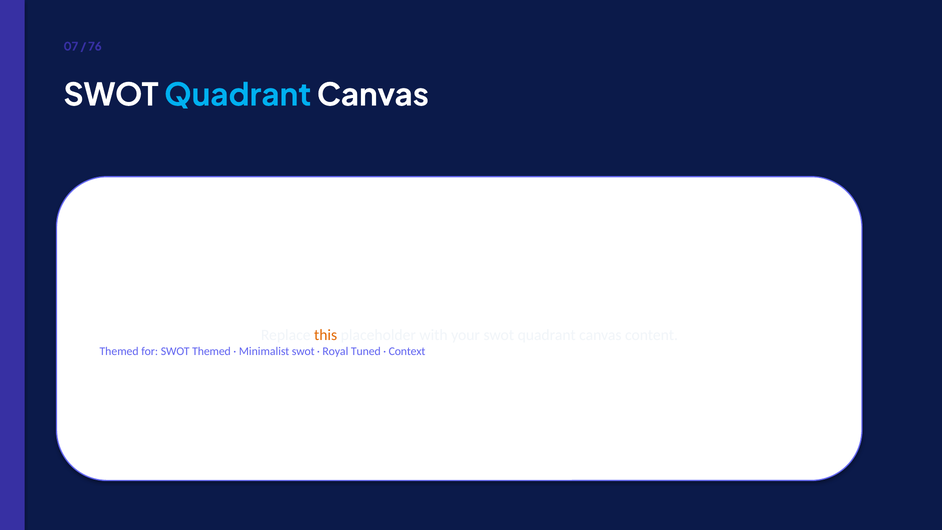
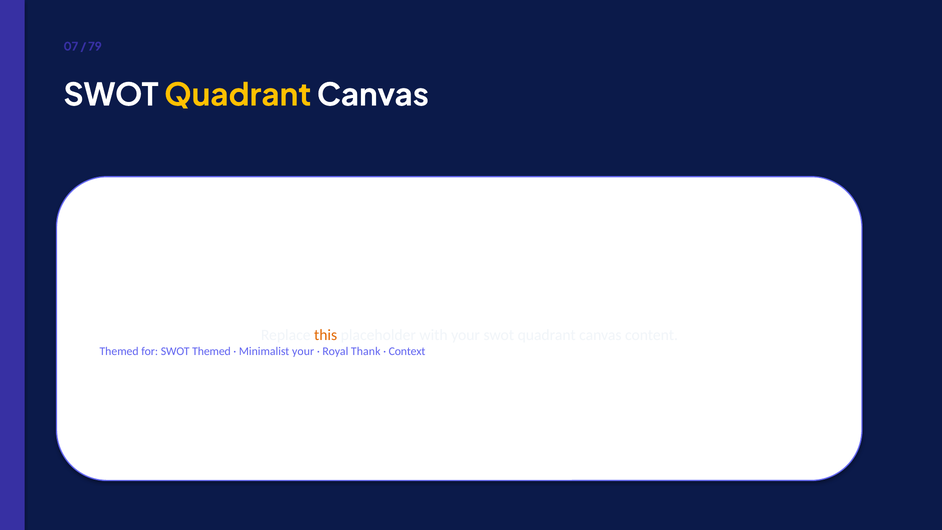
76: 76 -> 79
Quadrant at (238, 95) colour: light blue -> yellow
Minimalist swot: swot -> your
Tuned: Tuned -> Thank
